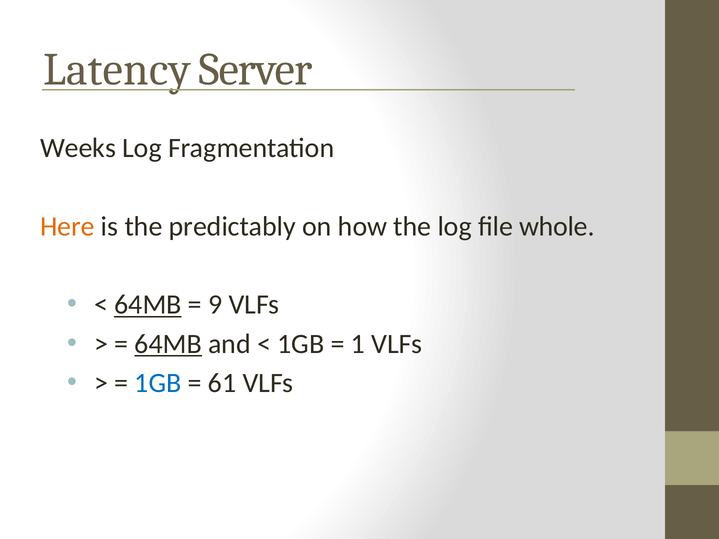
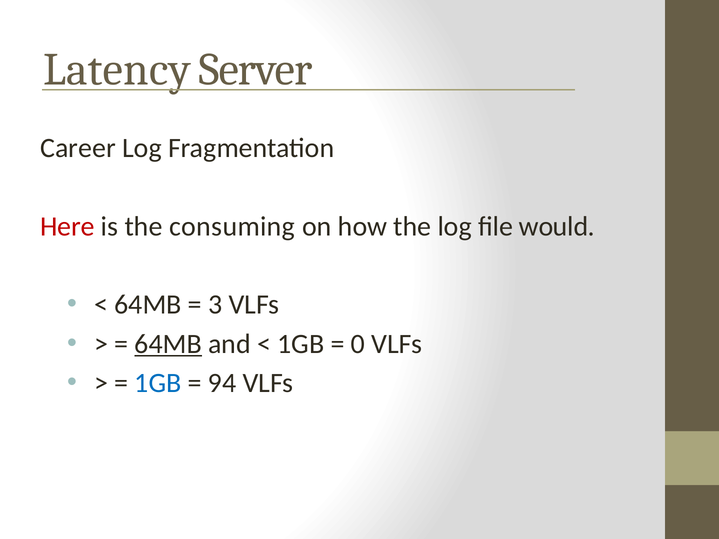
Weeks: Weeks -> Career
Here colour: orange -> red
predictably: predictably -> consuming
whole: whole -> would
64MB at (148, 305) underline: present -> none
9: 9 -> 3
1: 1 -> 0
61: 61 -> 94
